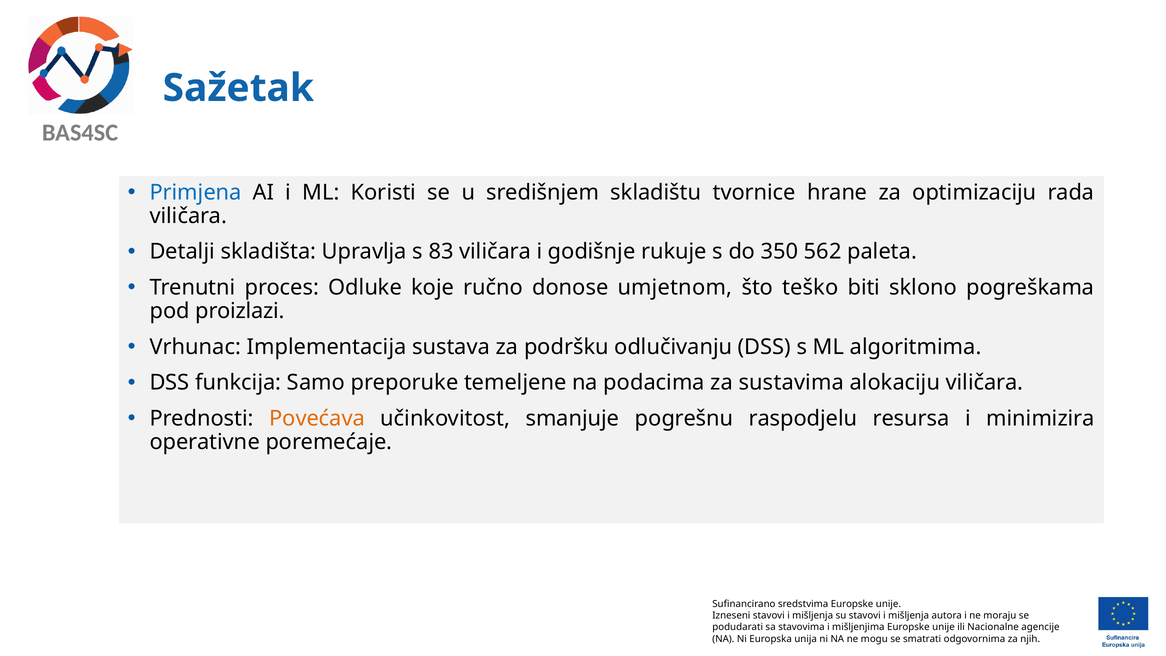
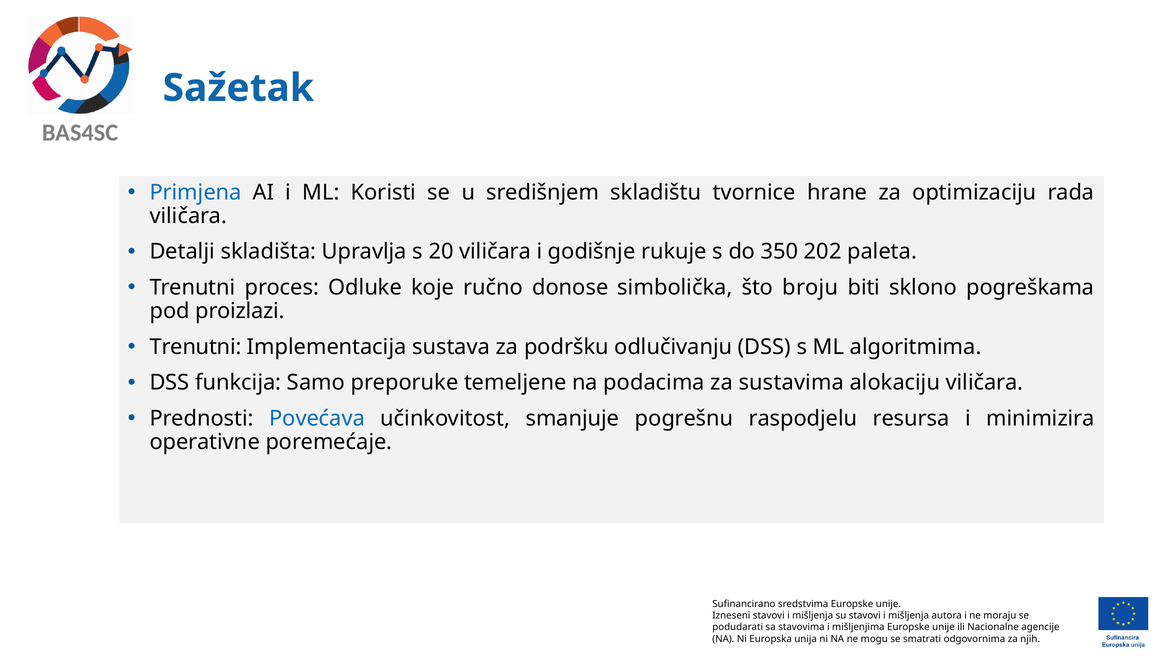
83: 83 -> 20
562: 562 -> 202
umjetnom: umjetnom -> simbolička
teško: teško -> broju
Vrhunac at (195, 347): Vrhunac -> Trenutni
Povećava colour: orange -> blue
